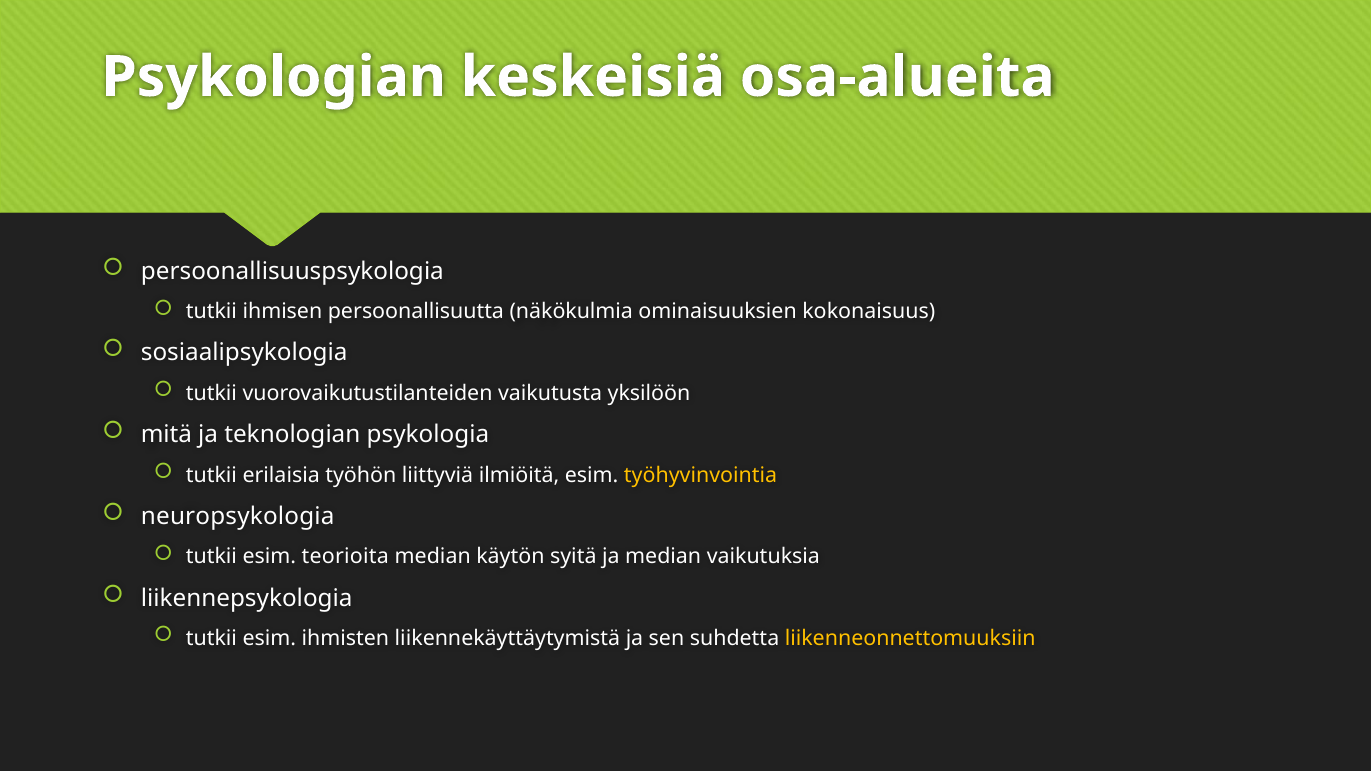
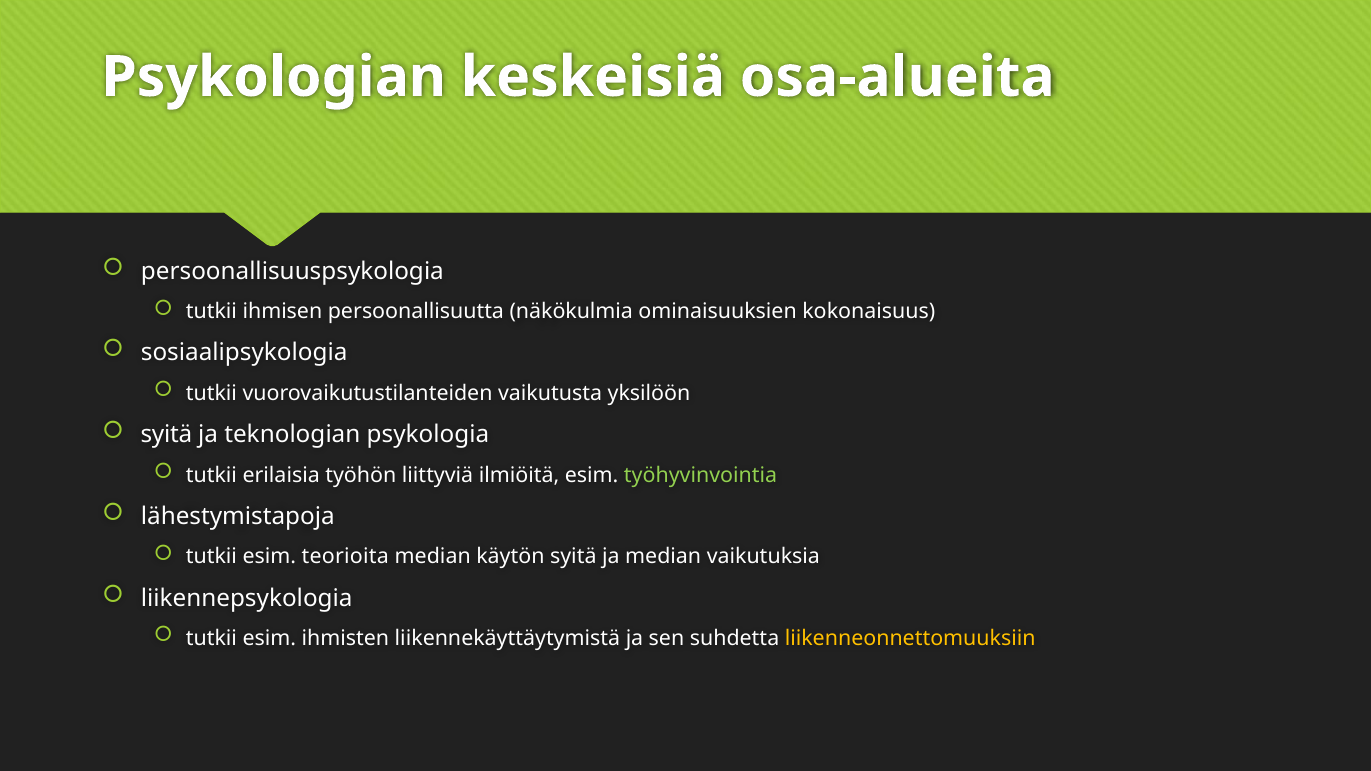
mitä at (166, 435): mitä -> syitä
työhyvinvointia colour: yellow -> light green
neuropsykologia: neuropsykologia -> lähestymistapoja
